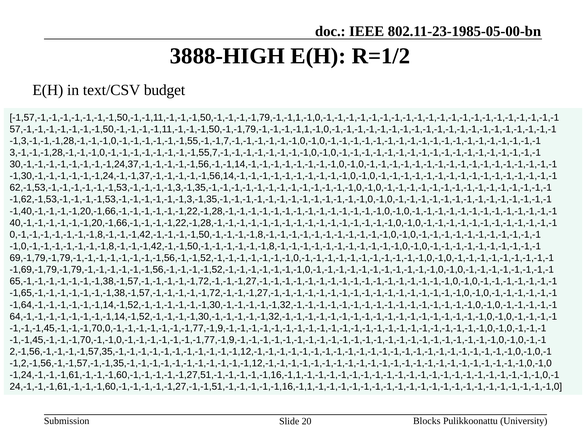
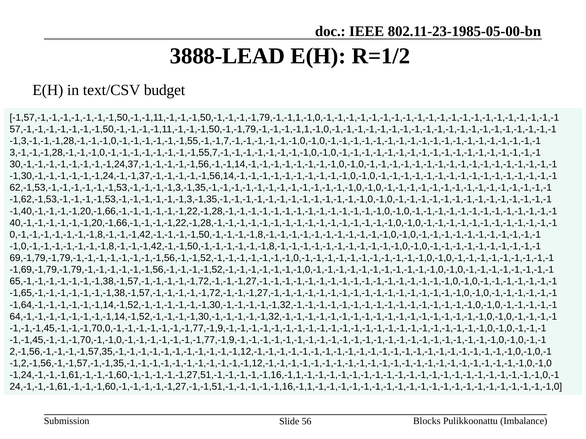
3888-HIGH: 3888-HIGH -> 3888-LEAD
University: University -> Imbalance
20: 20 -> 56
